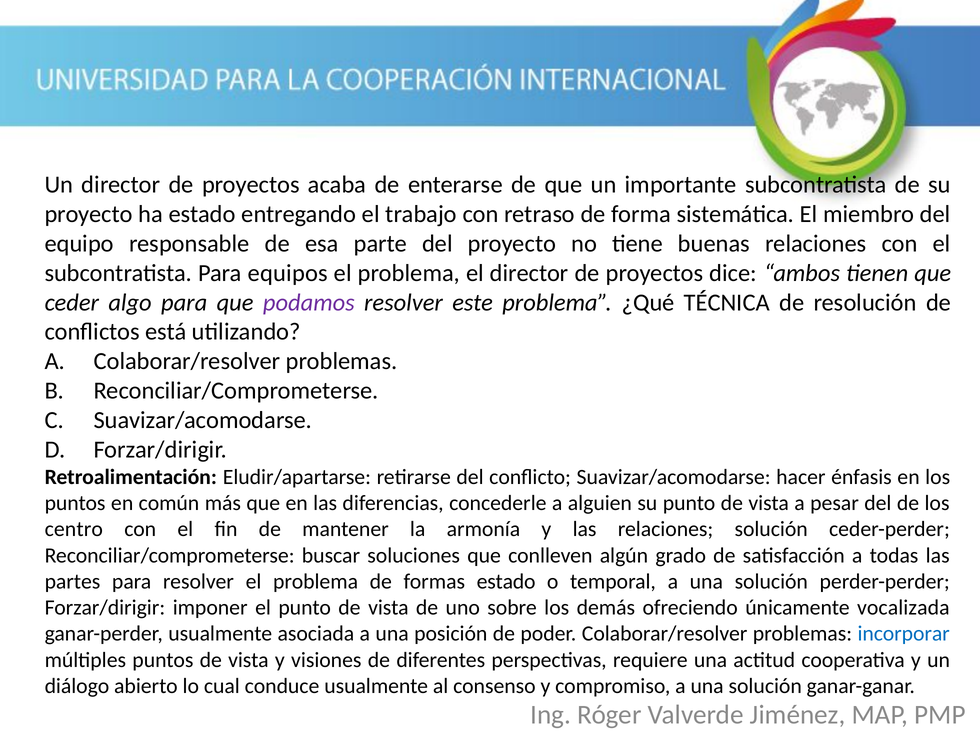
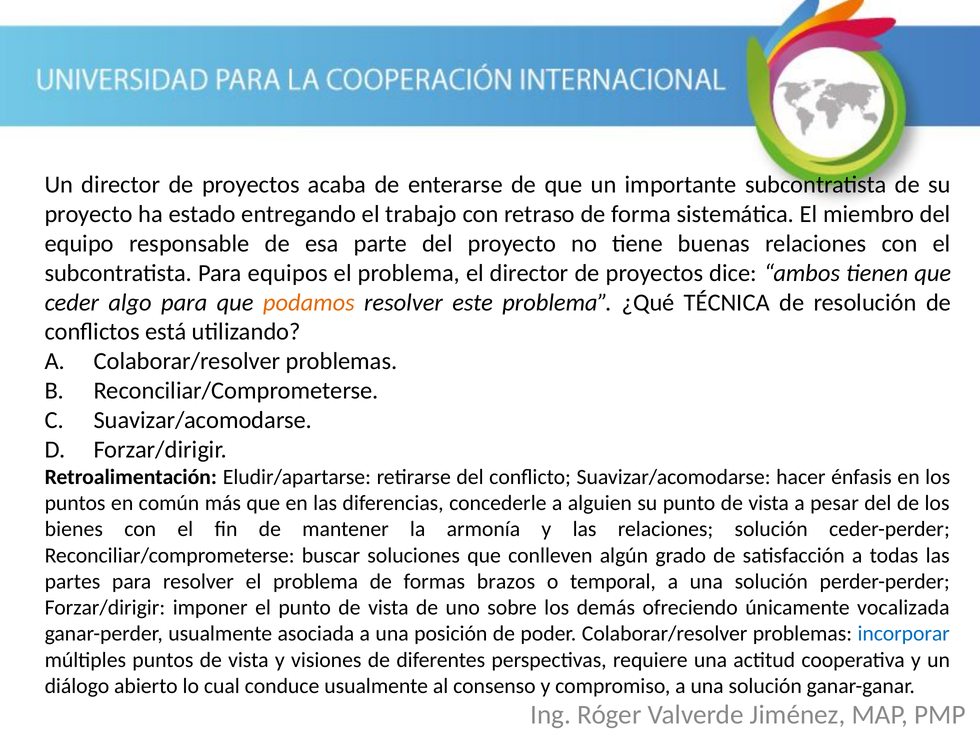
podamos colour: purple -> orange
centro: centro -> bienes
formas estado: estado -> brazos
